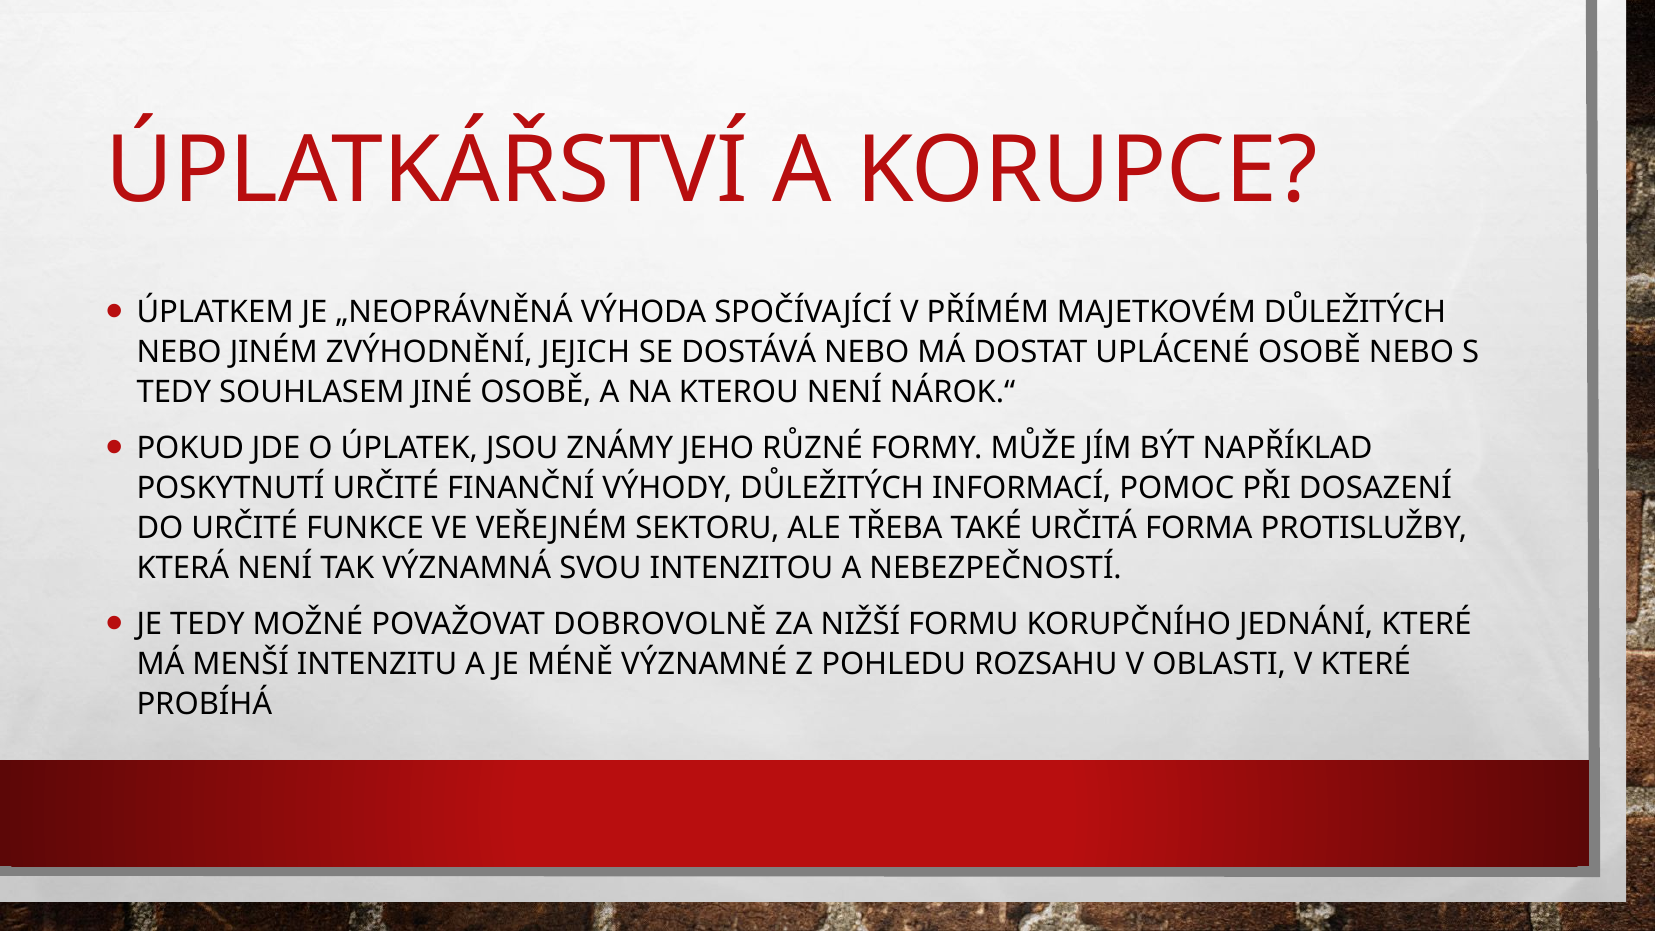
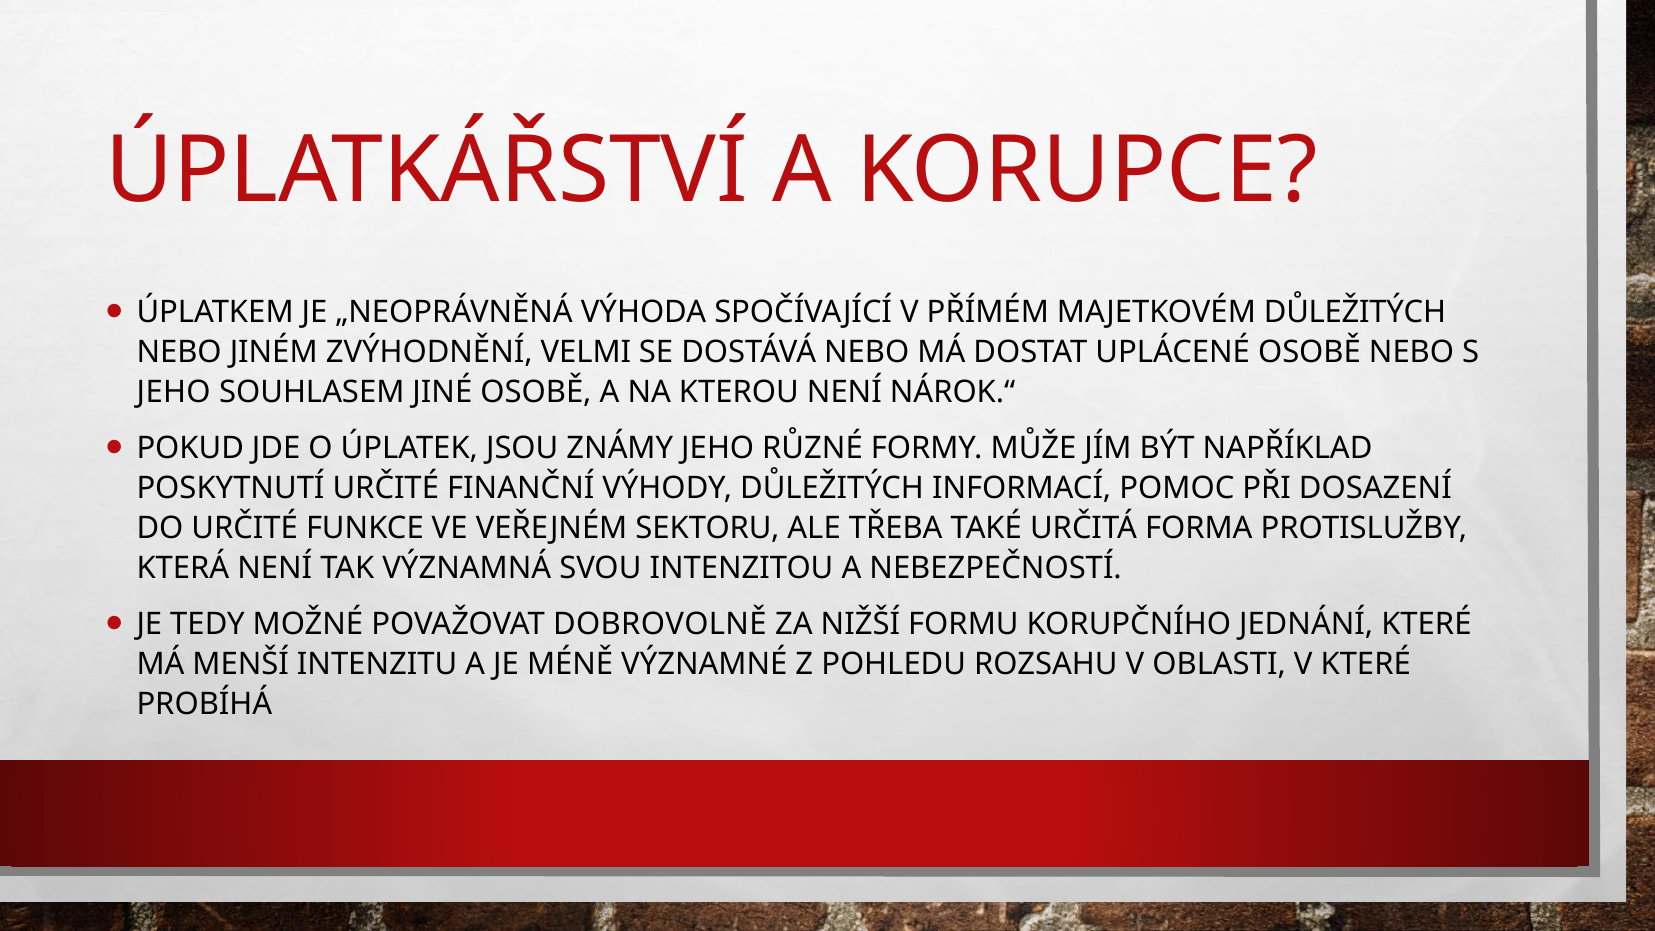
JEJICH: JEJICH -> VELMI
TEDY at (174, 393): TEDY -> JEHO
